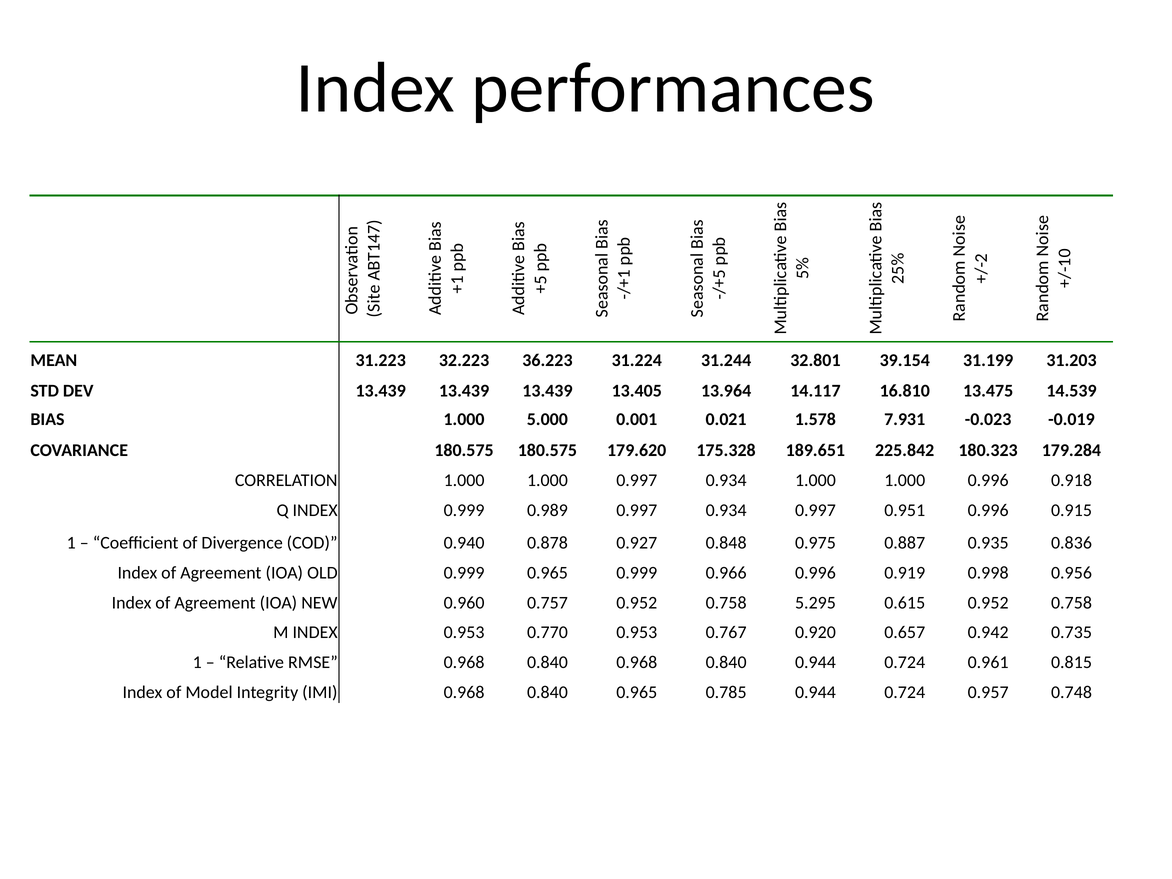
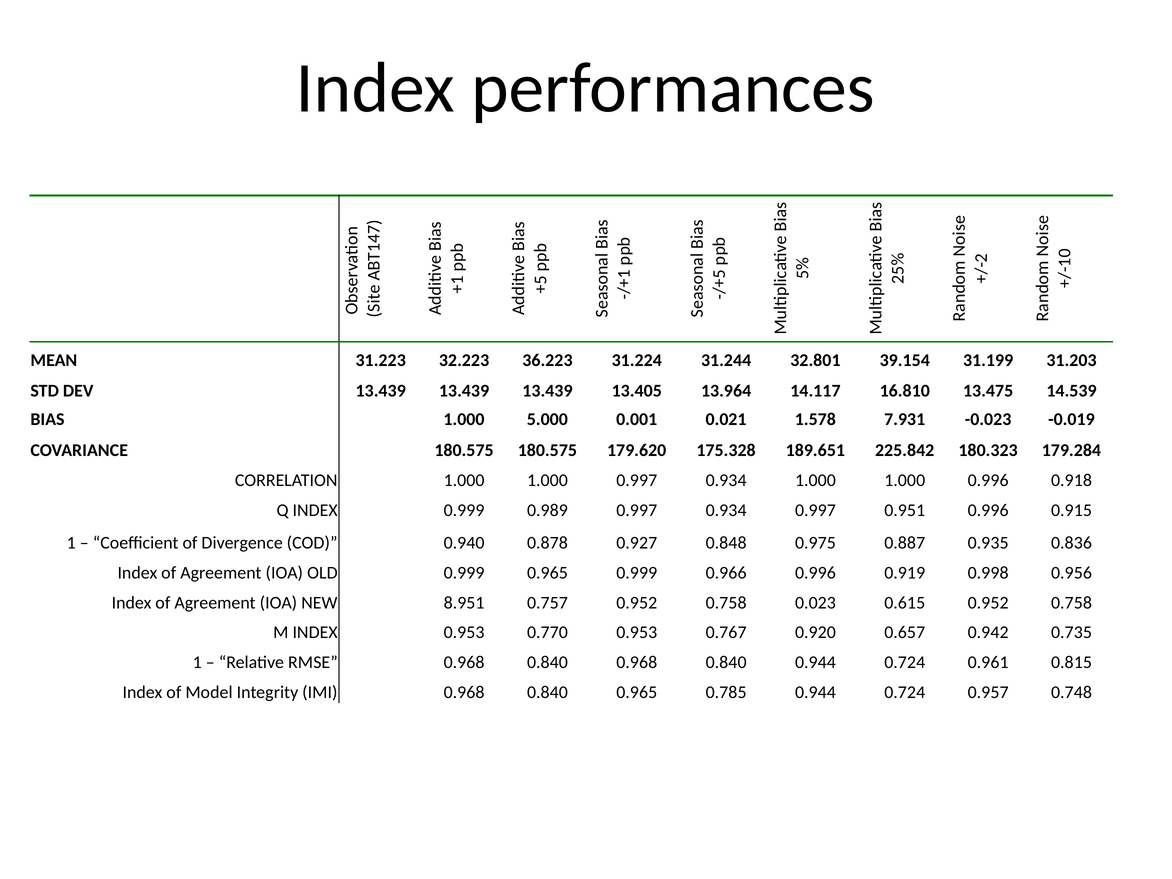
0.960: 0.960 -> 8.951
5.295: 5.295 -> 0.023
